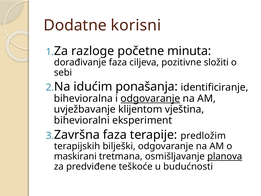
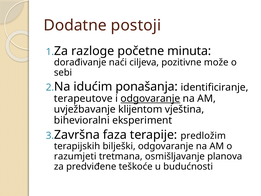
korisni: korisni -> postoji
dorađivanje faza: faza -> naći
složiti: složiti -> može
bihevioralna: bihevioralna -> terapeutove
maskirani: maskirani -> razumjeti
planova underline: present -> none
